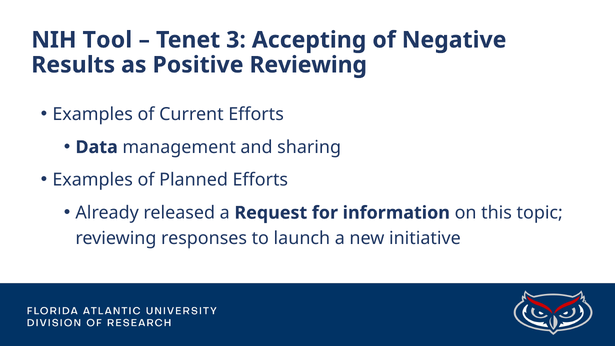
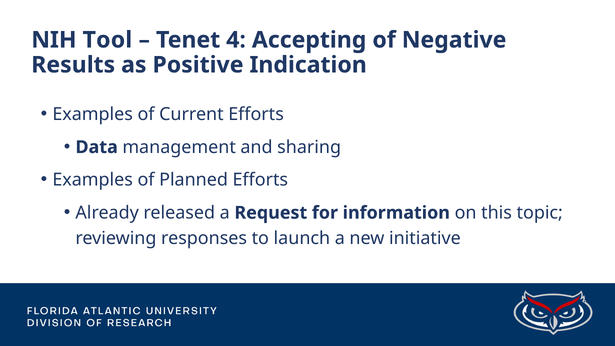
3: 3 -> 4
Positive Reviewing: Reviewing -> Indication
